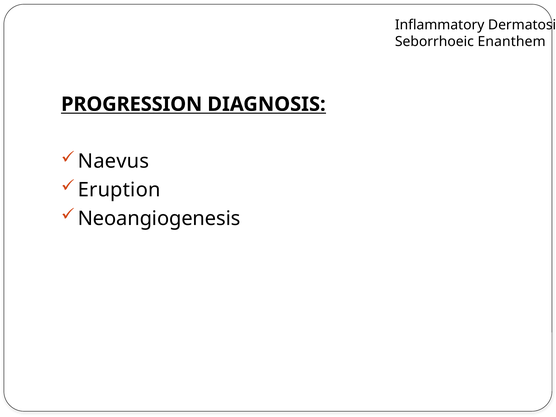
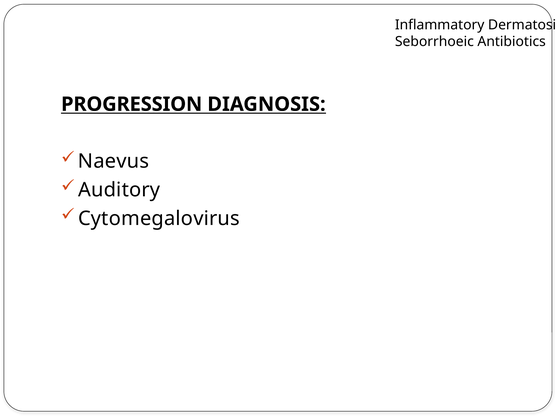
Enanthem: Enanthem -> Antibiotics
Eruption: Eruption -> Auditory
Neoangiogenesis: Neoangiogenesis -> Cytomegalovirus
